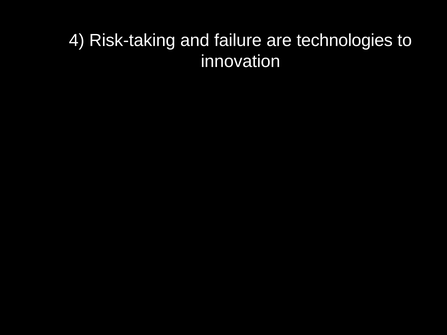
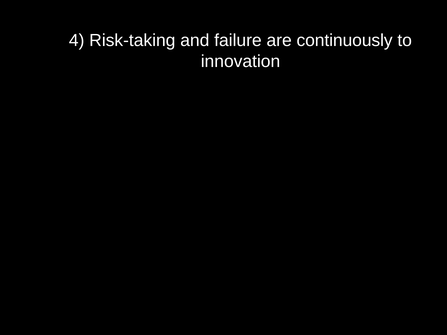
technologies: technologies -> continuously
